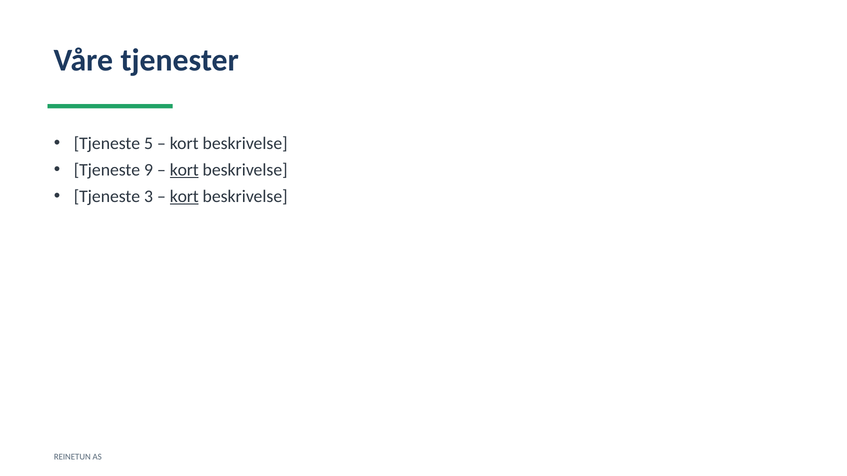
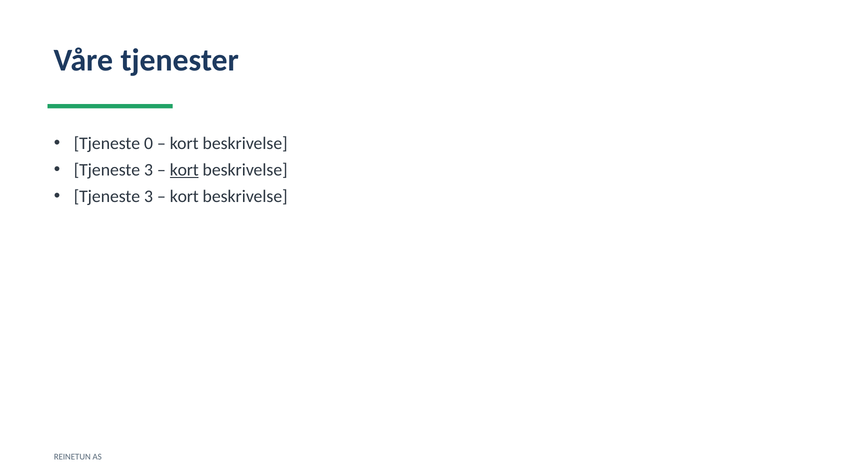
5: 5 -> 0
9 at (148, 170): 9 -> 3
kort at (184, 196) underline: present -> none
